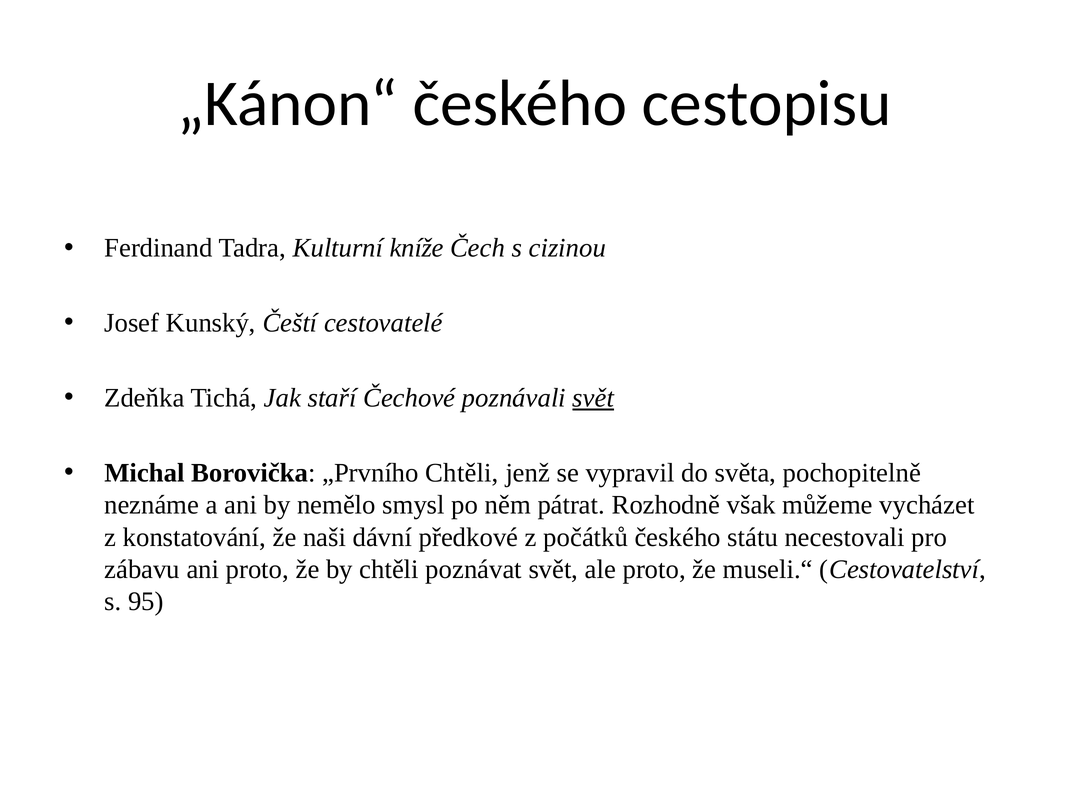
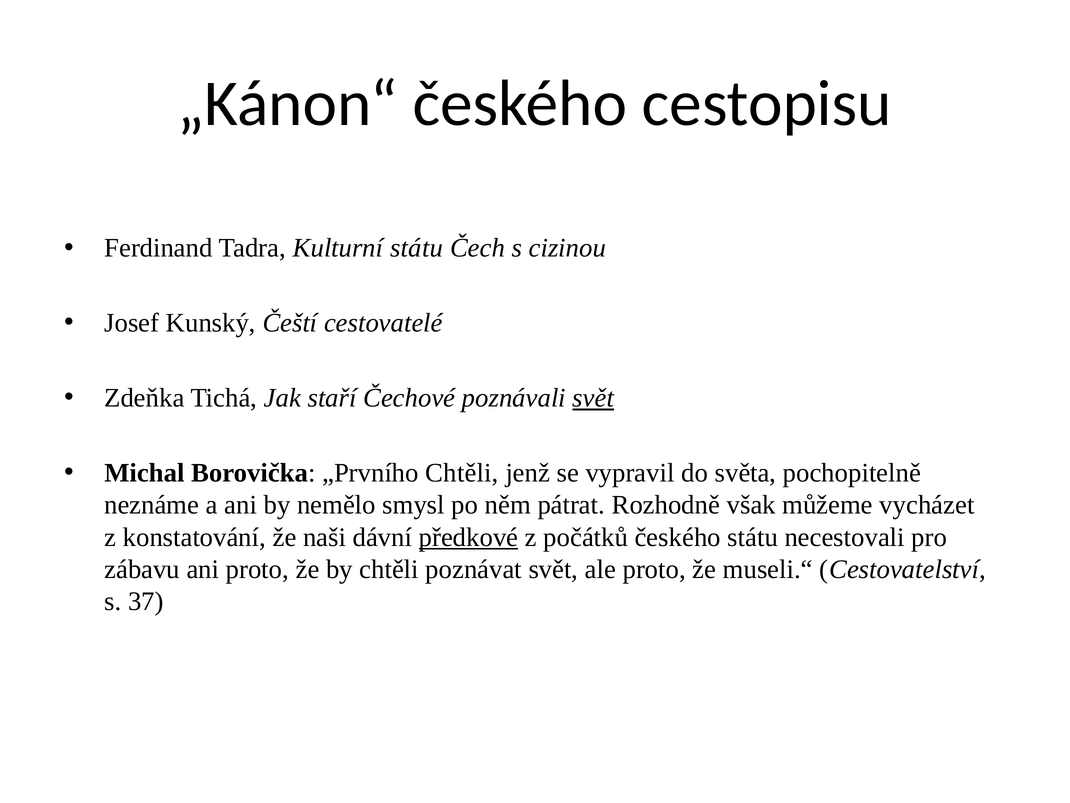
Kulturní kníže: kníže -> státu
předkové underline: none -> present
95: 95 -> 37
